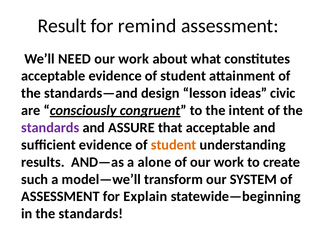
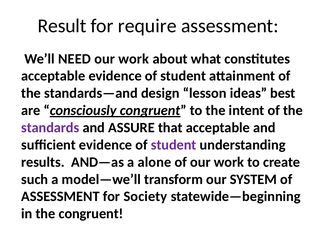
remind: remind -> require
civic: civic -> best
student at (174, 145) colour: orange -> purple
Explain: Explain -> Society
in the standards: standards -> congruent
